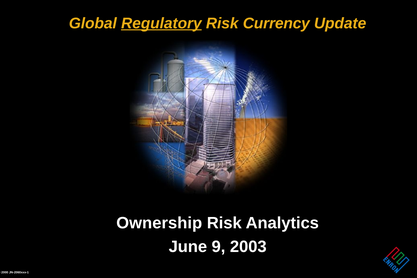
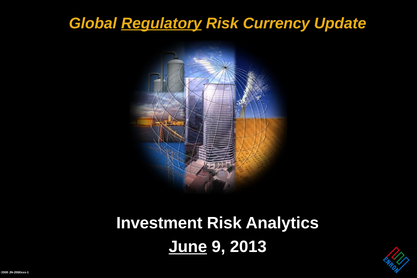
Ownership: Ownership -> Investment
June underline: none -> present
2003: 2003 -> 2013
